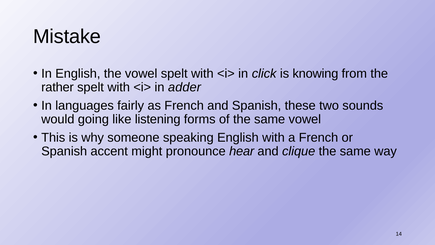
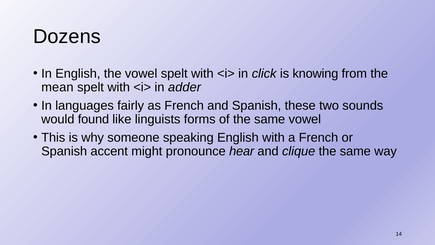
Mistake: Mistake -> Dozens
rather: rather -> mean
going: going -> found
listening: listening -> linguists
